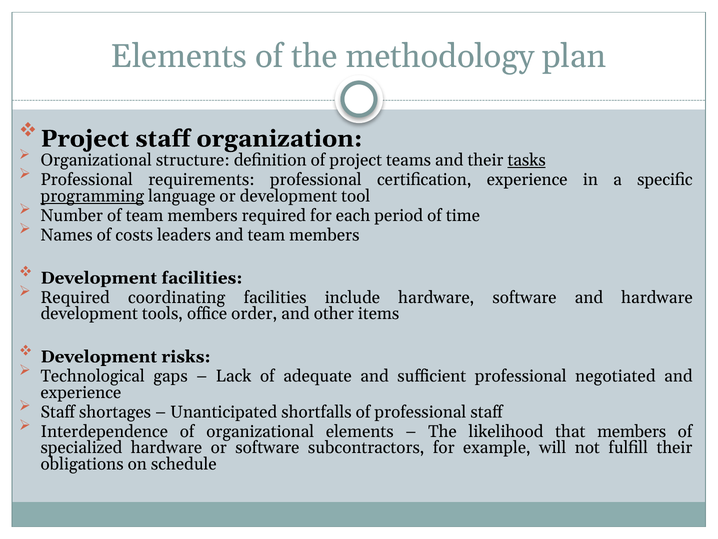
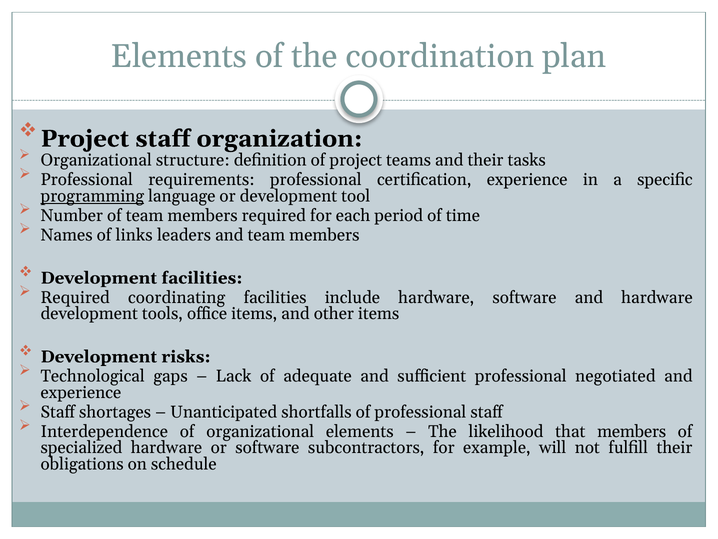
methodology: methodology -> coordination
tasks underline: present -> none
costs: costs -> links
office order: order -> items
